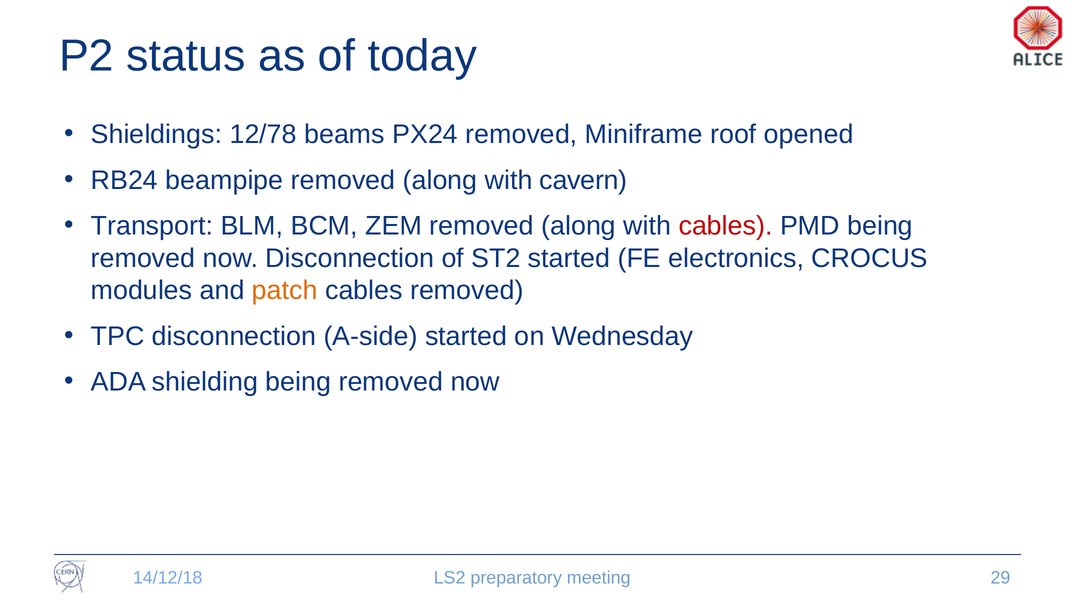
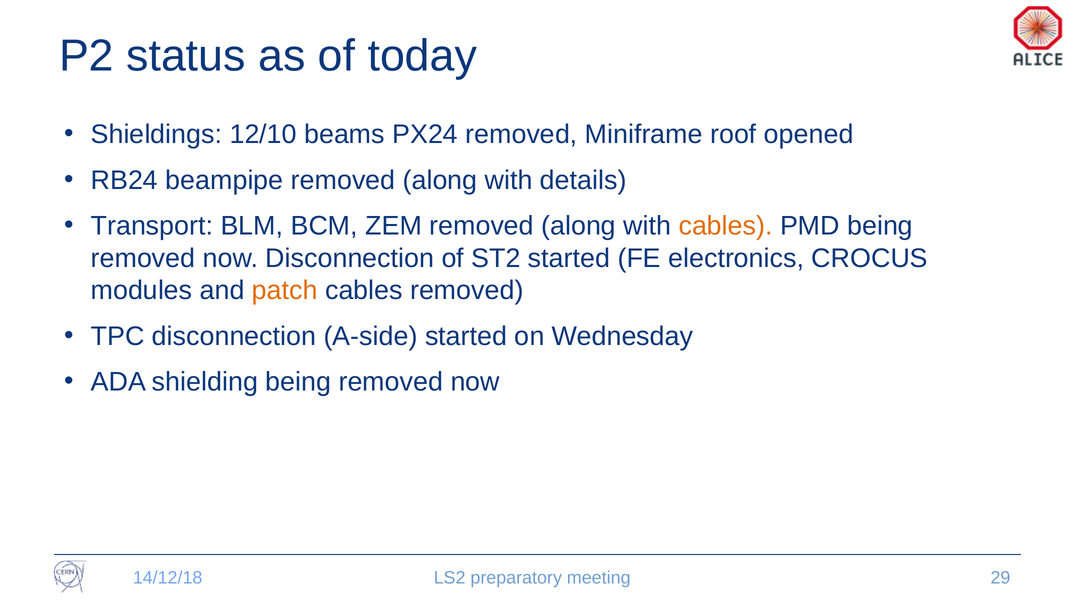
12/78: 12/78 -> 12/10
cavern: cavern -> details
cables at (726, 226) colour: red -> orange
